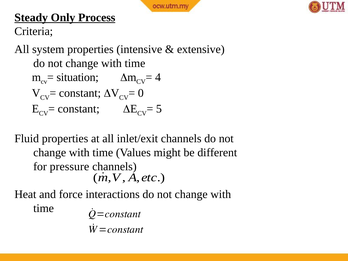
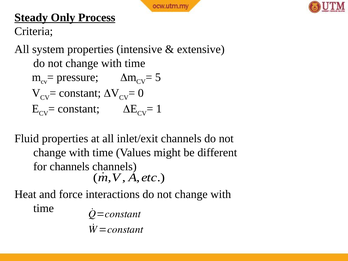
situation: situation -> pressure
4: 4 -> 5
5: 5 -> 1
for pressure: pressure -> channels
